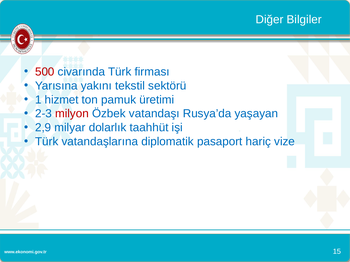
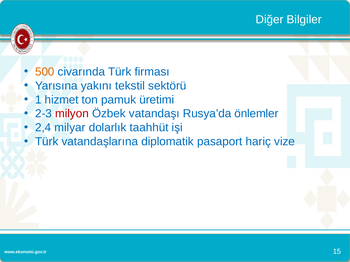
500 colour: red -> orange
yaşayan: yaşayan -> önlemler
2,9: 2,9 -> 2,4
